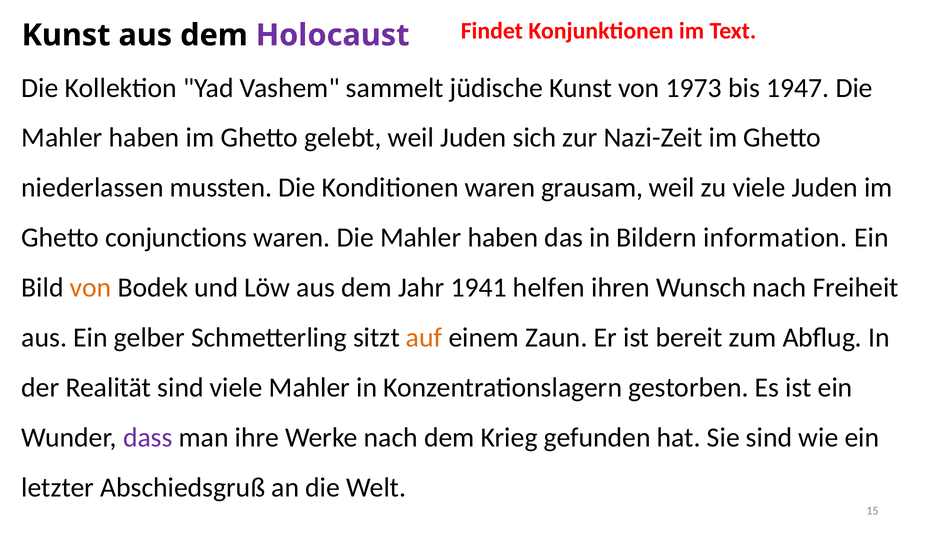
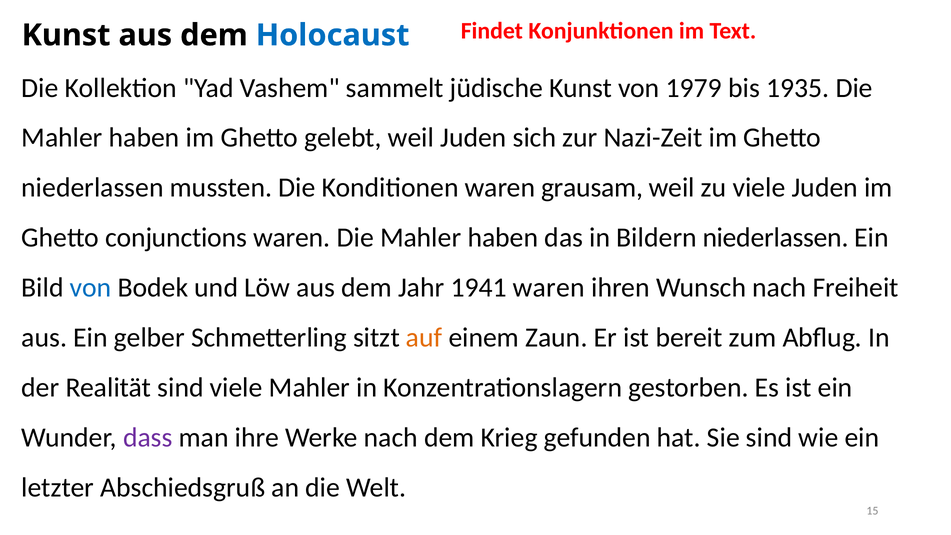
Holocaust colour: purple -> blue
1973: 1973 -> 1979
1947: 1947 -> 1935
Bildern information: information -> niederlassen
von at (91, 288) colour: orange -> blue
1941 helfen: helfen -> waren
